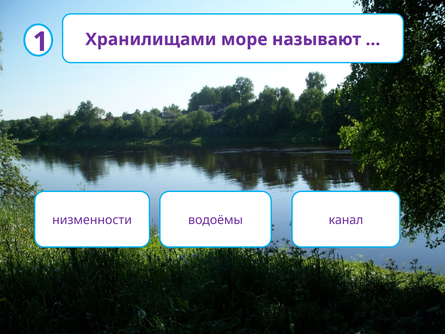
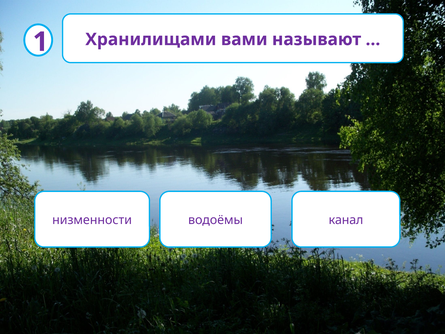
море: море -> вами
